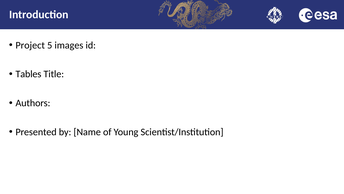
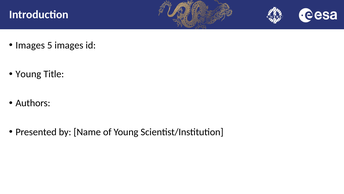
Project at (30, 45): Project -> Images
Tables at (28, 74): Tables -> Young
